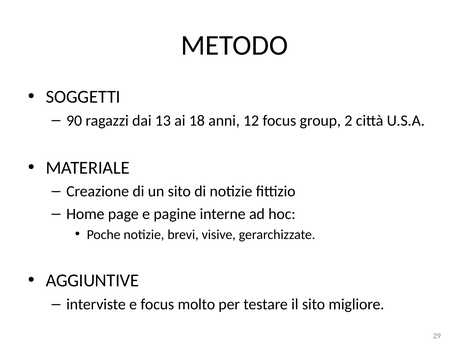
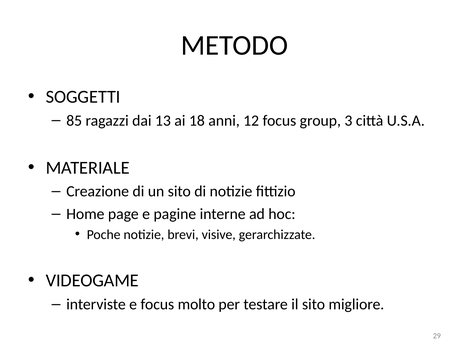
90: 90 -> 85
2: 2 -> 3
AGGIUNTIVE: AGGIUNTIVE -> VIDEOGAME
